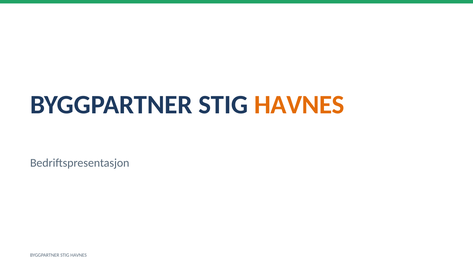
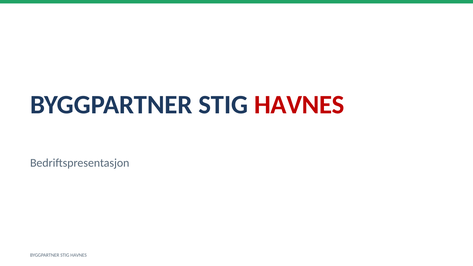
HAVNES at (299, 105) colour: orange -> red
